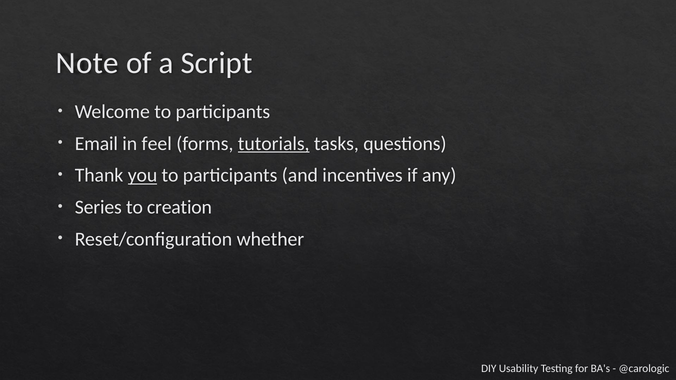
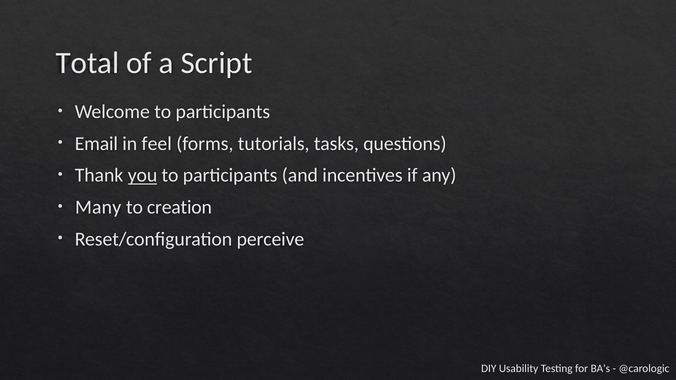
Note: Note -> Total
tutorials underline: present -> none
Series: Series -> Many
whether: whether -> perceive
